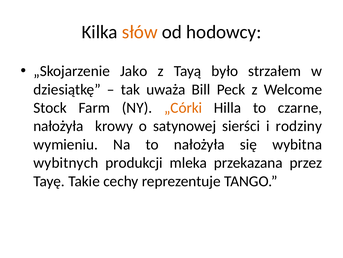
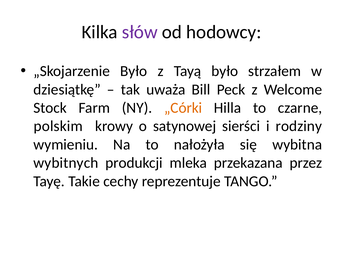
słów colour: orange -> purple
„Skojarzenie Jako: Jako -> Było
nałożyła at (58, 126): nałożyła -> polskim
